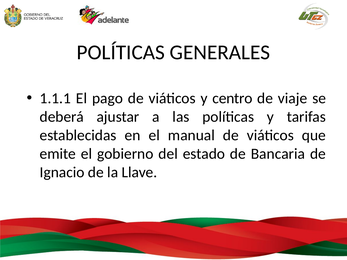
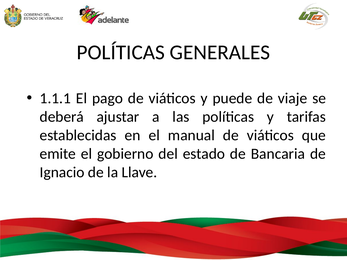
centro: centro -> puede
